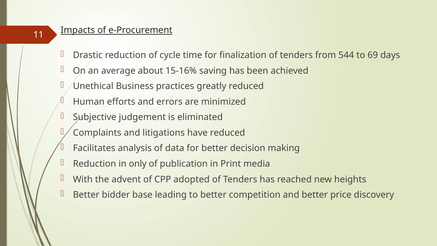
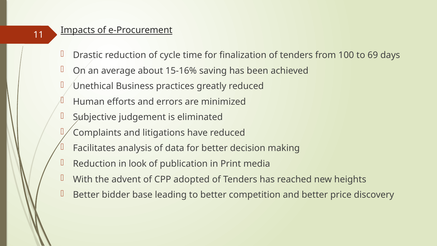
544: 544 -> 100
only: only -> look
